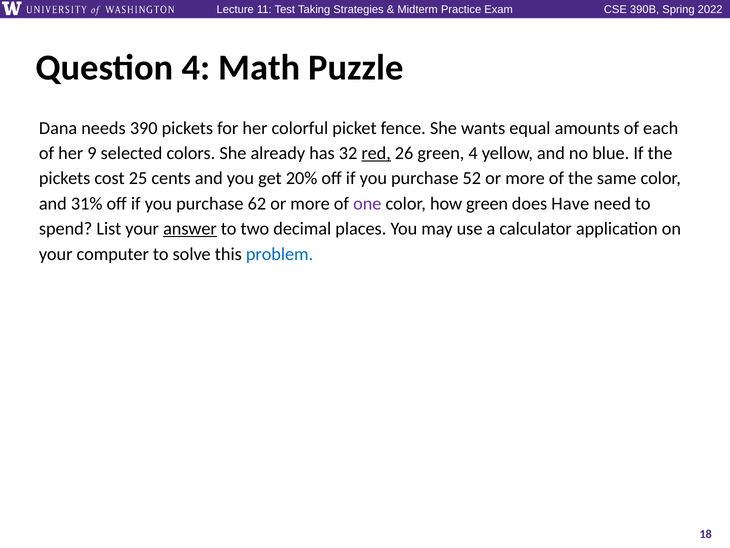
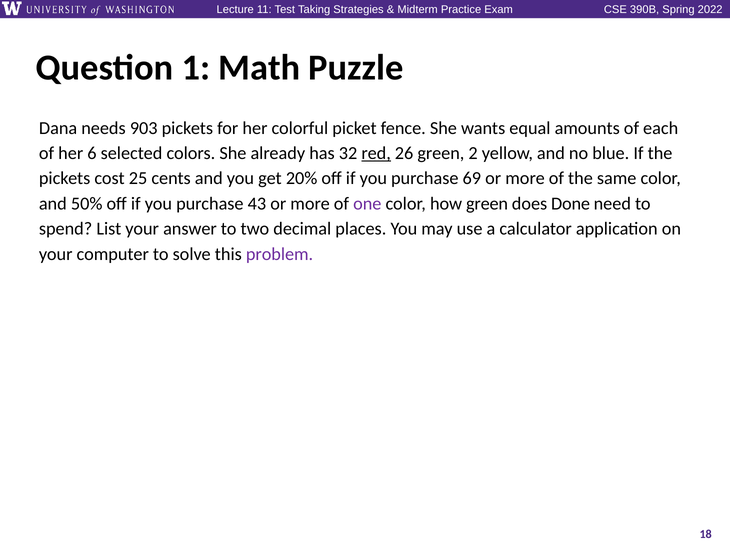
Question 4: 4 -> 1
390: 390 -> 903
9: 9 -> 6
green 4: 4 -> 2
52: 52 -> 69
31%: 31% -> 50%
62: 62 -> 43
Have: Have -> Done
answer underline: present -> none
problem colour: blue -> purple
